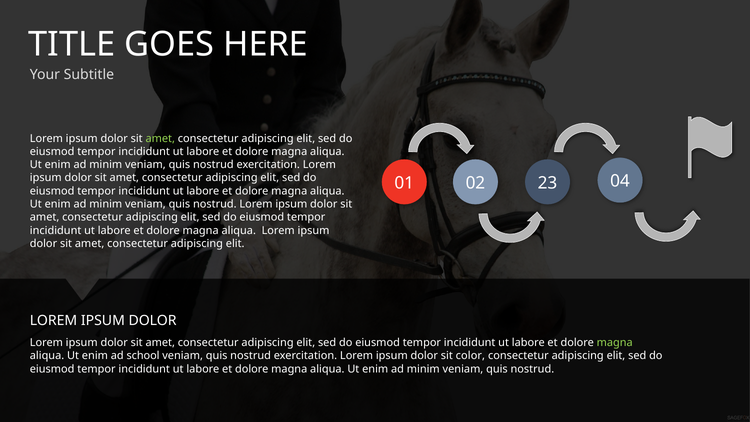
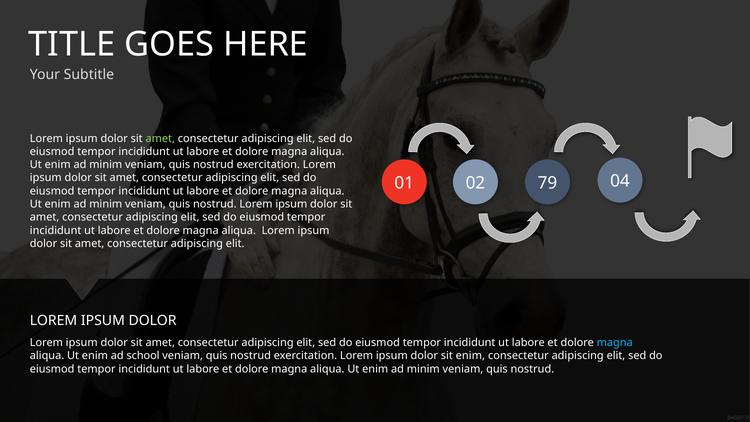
23: 23 -> 79
magna at (615, 343) colour: light green -> light blue
sit color: color -> enim
